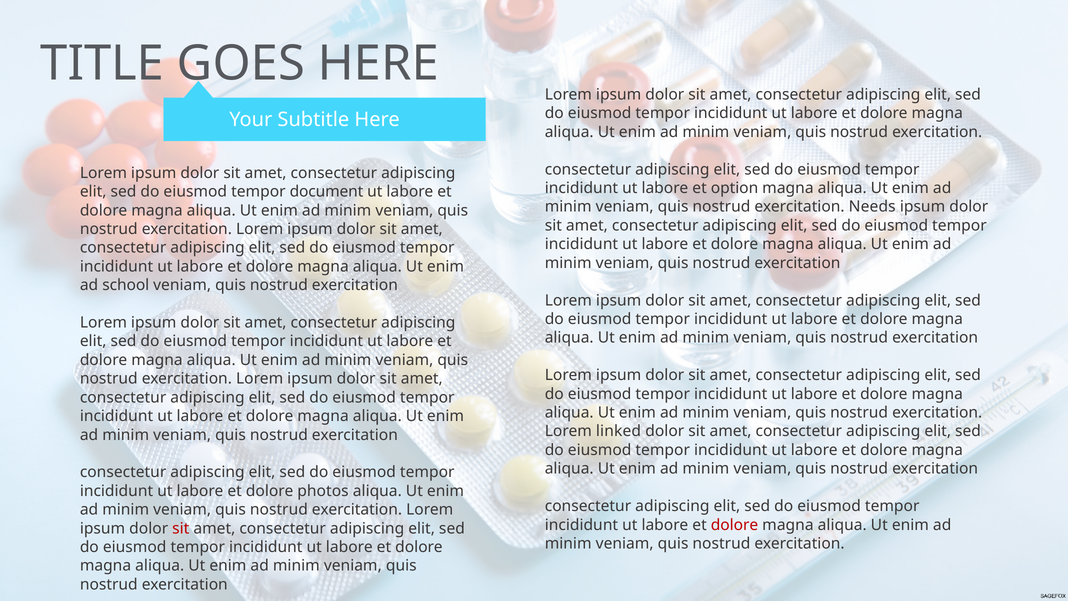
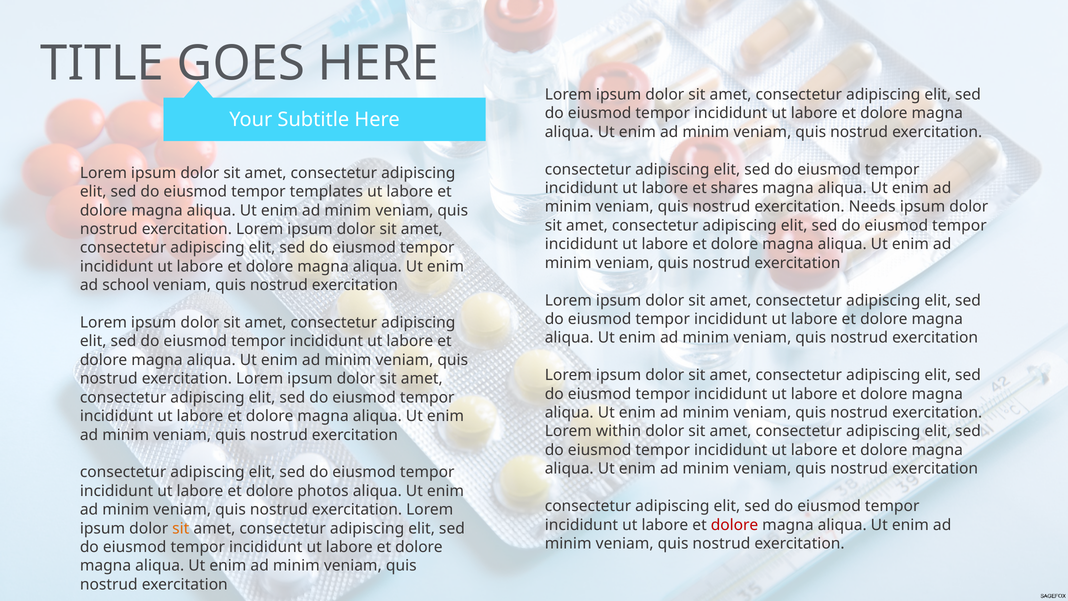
option: option -> shares
document: document -> templates
linked: linked -> within
sit at (181, 528) colour: red -> orange
